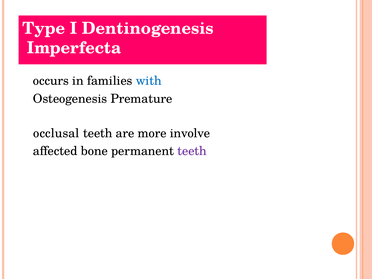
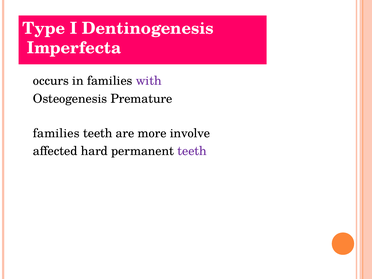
with colour: blue -> purple
occlusal at (56, 133): occlusal -> families
bone: bone -> hard
